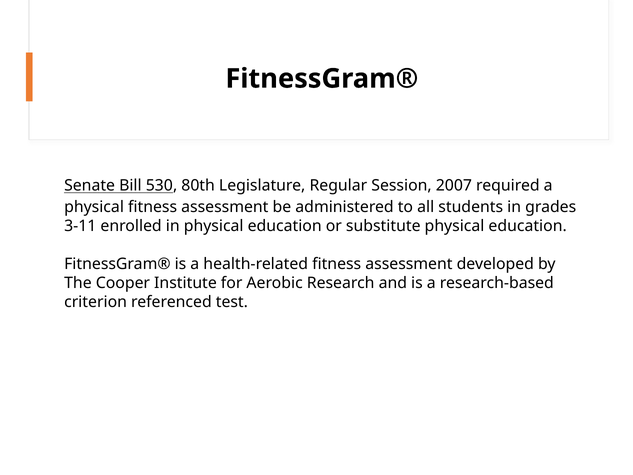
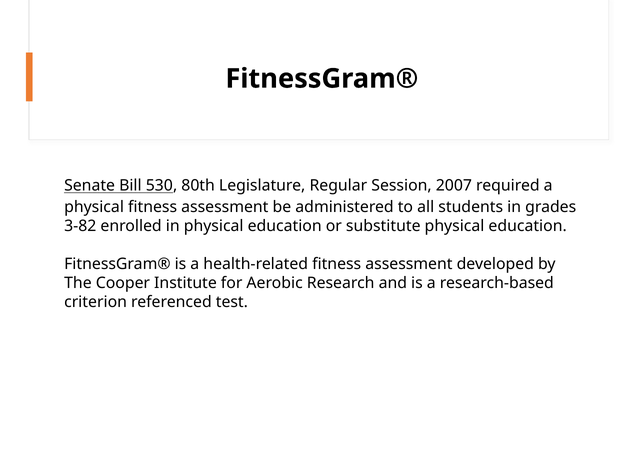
3-11: 3-11 -> 3-82
